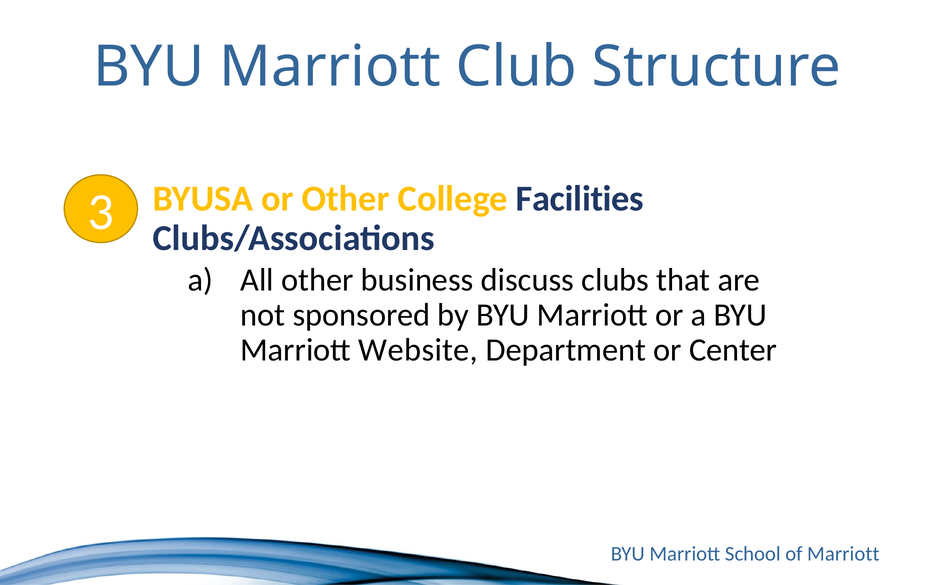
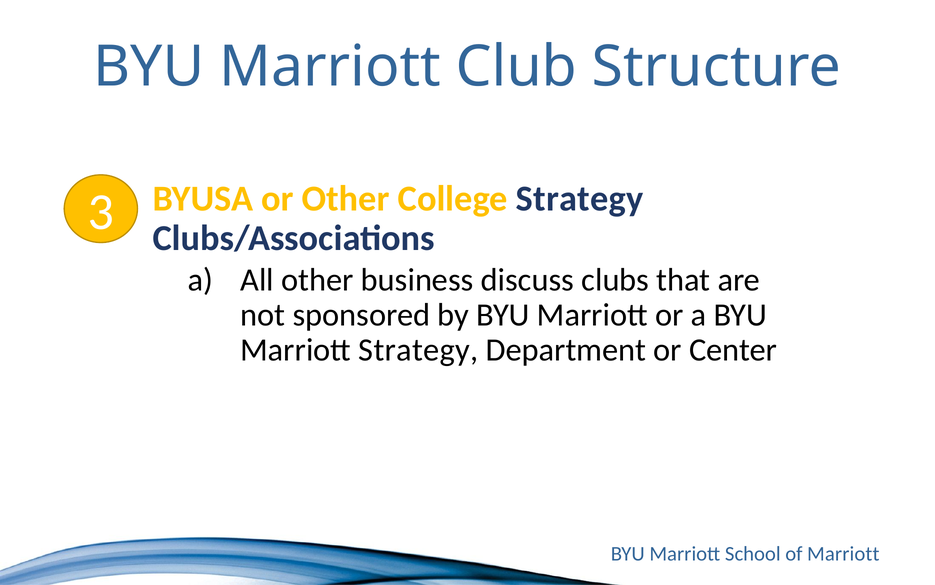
College Facilities: Facilities -> Strategy
Marriott Website: Website -> Strategy
